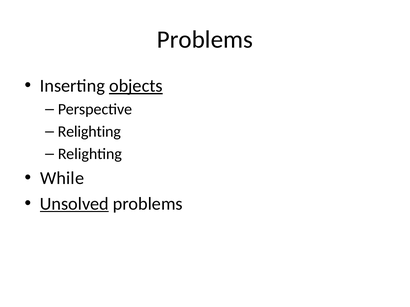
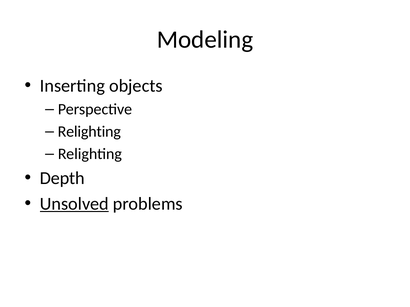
Problems at (205, 40): Problems -> Modeling
objects underline: present -> none
While: While -> Depth
